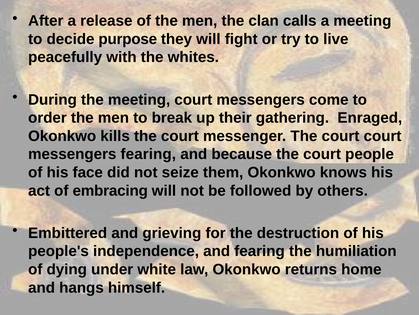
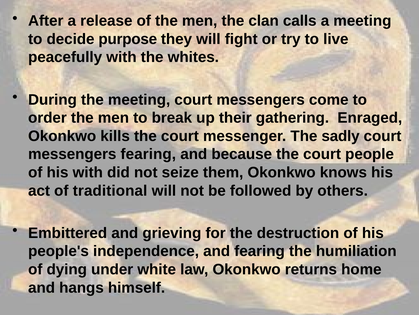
messenger The court: court -> sadly
his face: face -> with
embracing: embracing -> traditional
